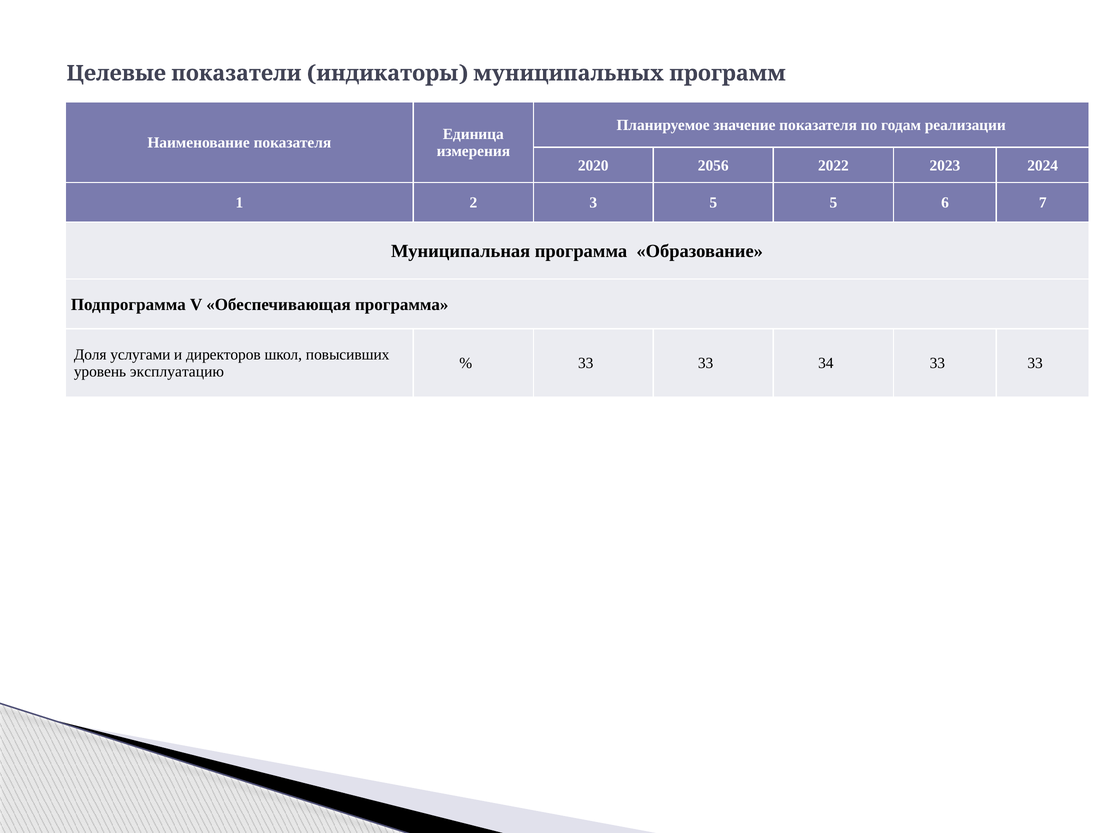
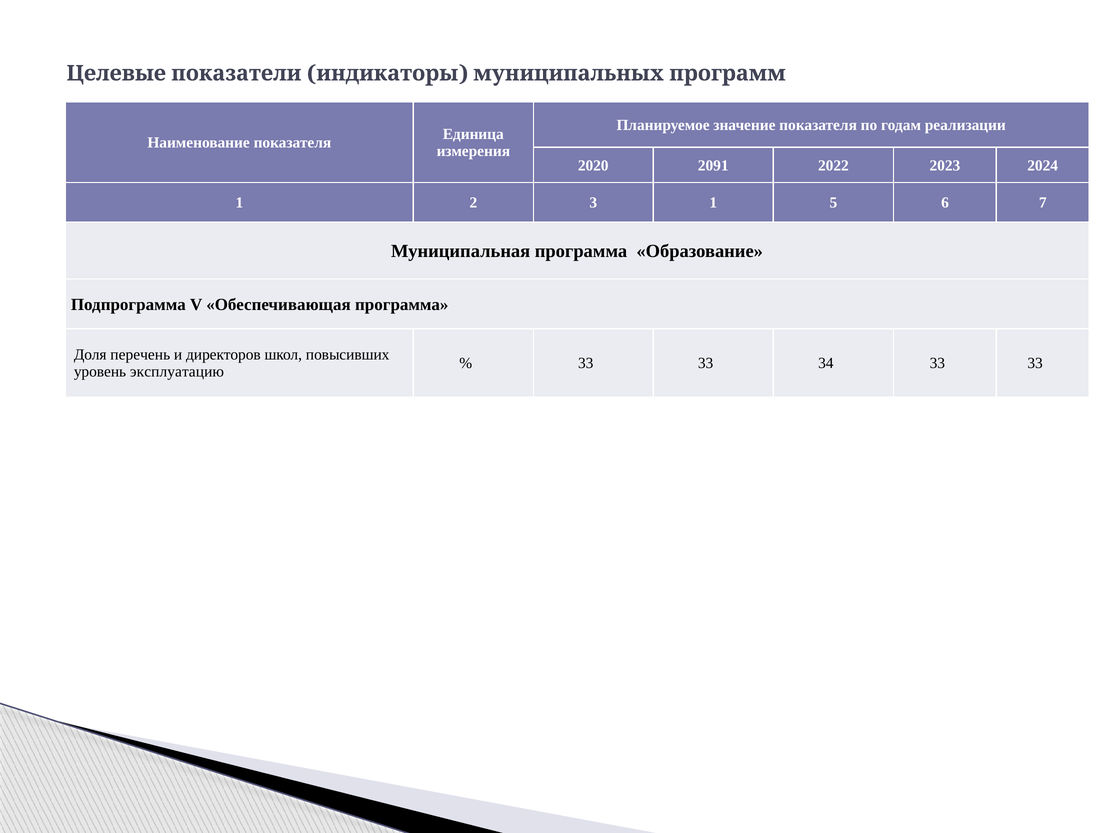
2056: 2056 -> 2091
3 5: 5 -> 1
услугами: услугами -> перечень
